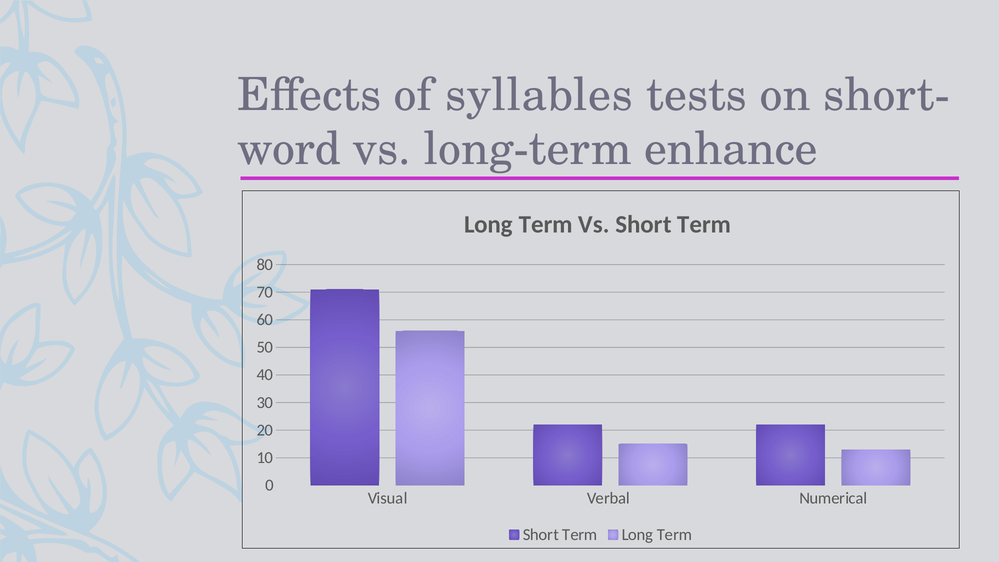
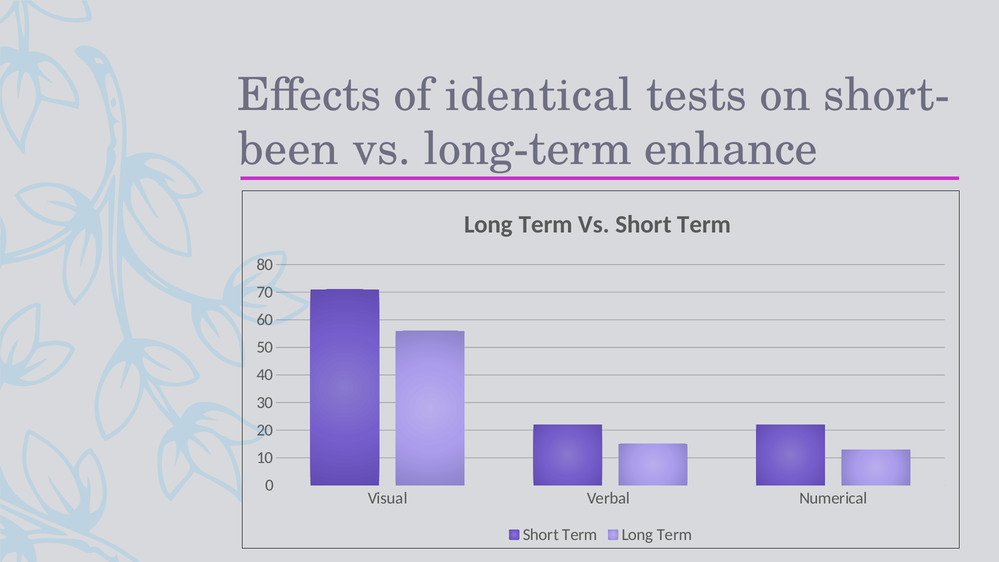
syllables: syllables -> identical
word: word -> been
